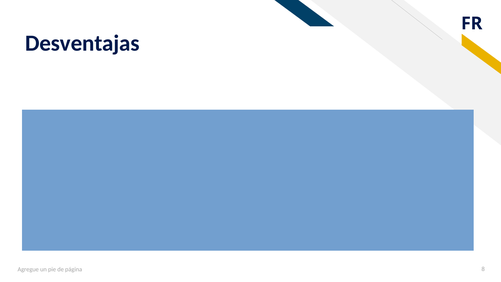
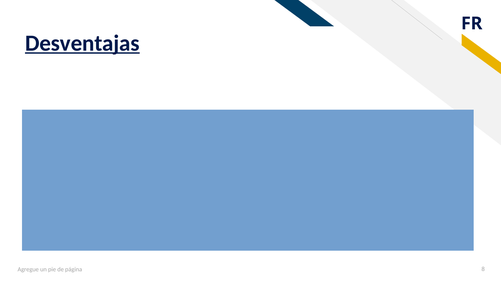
Desventajas underline: none -> present
